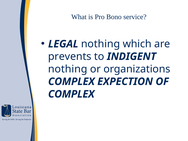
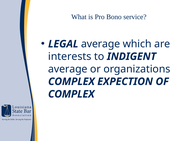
LEGAL nothing: nothing -> average
prevents: prevents -> interests
nothing at (68, 69): nothing -> average
